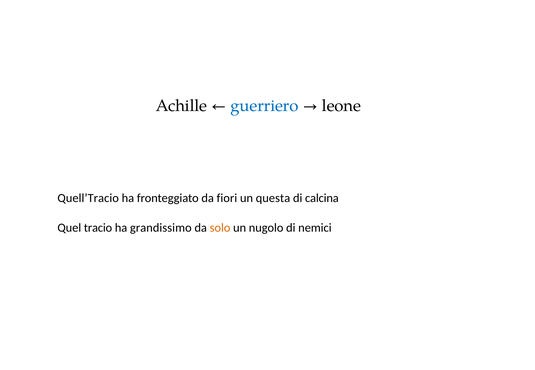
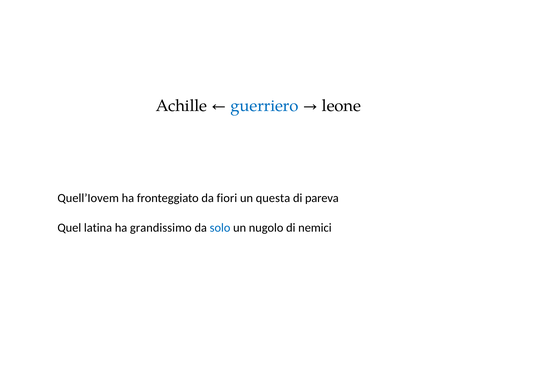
Quell’Tracio: Quell’Tracio -> Quell’Iovem
calcina: calcina -> pareva
tracio: tracio -> latina
solo colour: orange -> blue
